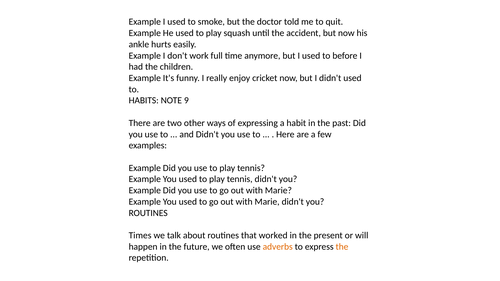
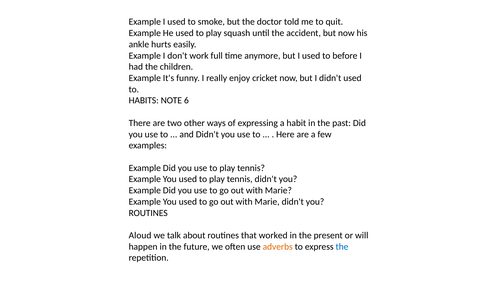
9: 9 -> 6
Times: Times -> Aloud
the at (342, 247) colour: orange -> blue
